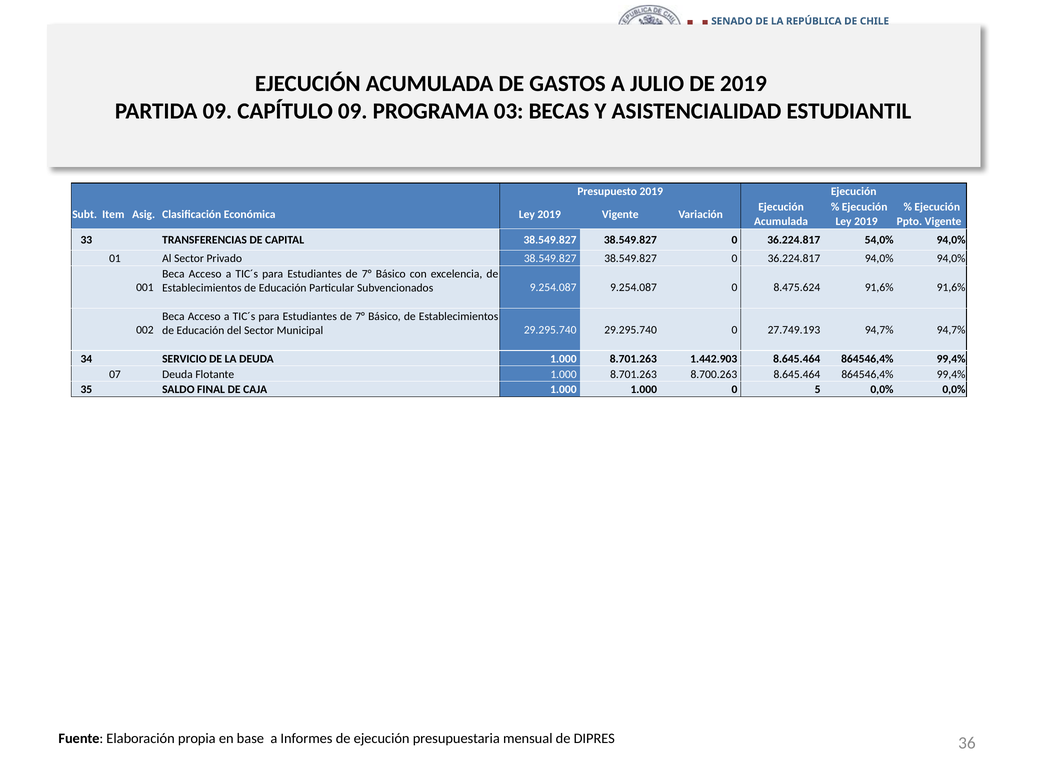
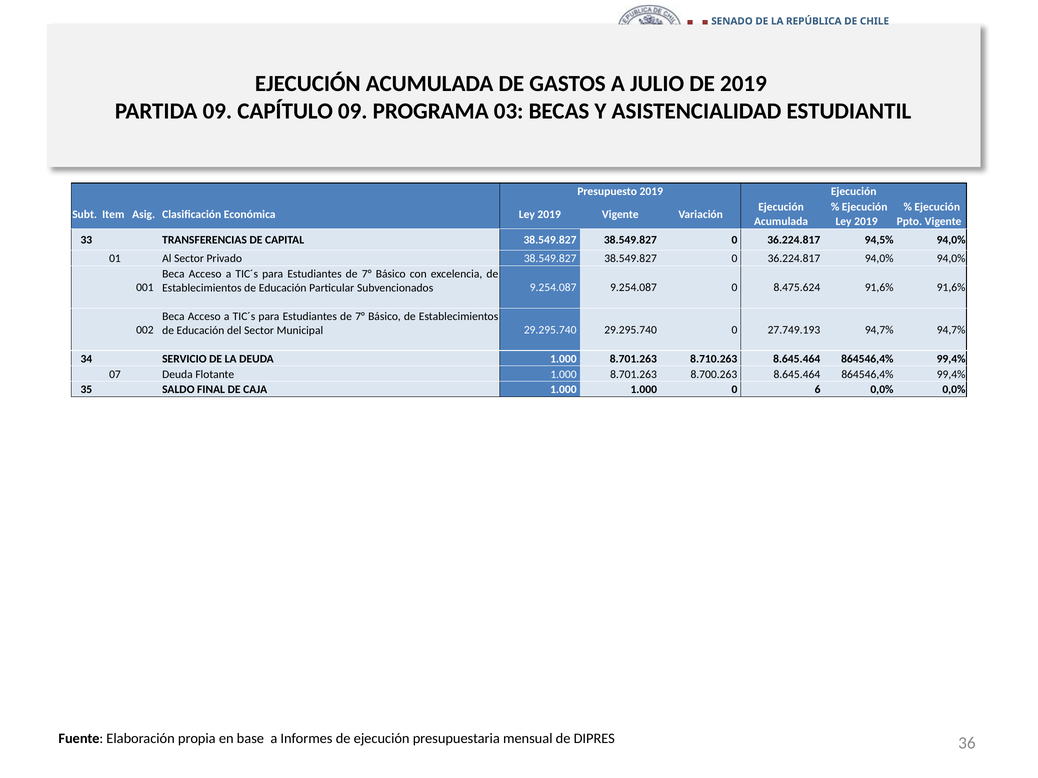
54,0%: 54,0% -> 94,5%
1.442.903: 1.442.903 -> 8.710.263
5: 5 -> 6
